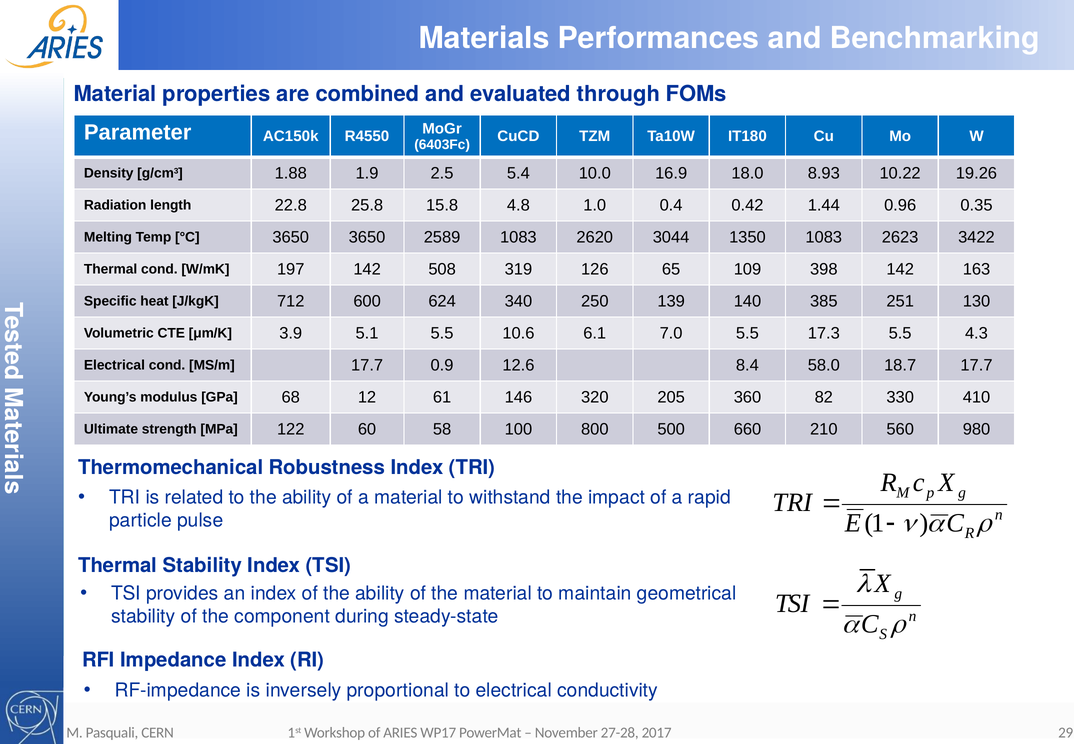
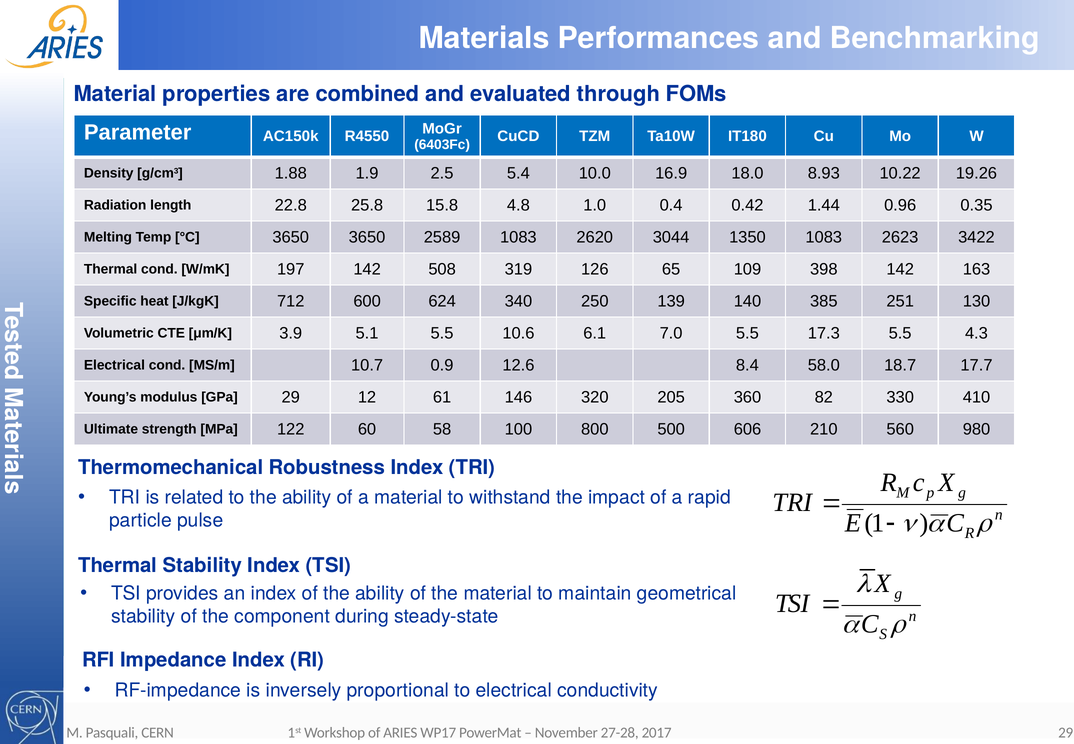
MS/m 17.7: 17.7 -> 10.7
GPa 68: 68 -> 29
660: 660 -> 606
